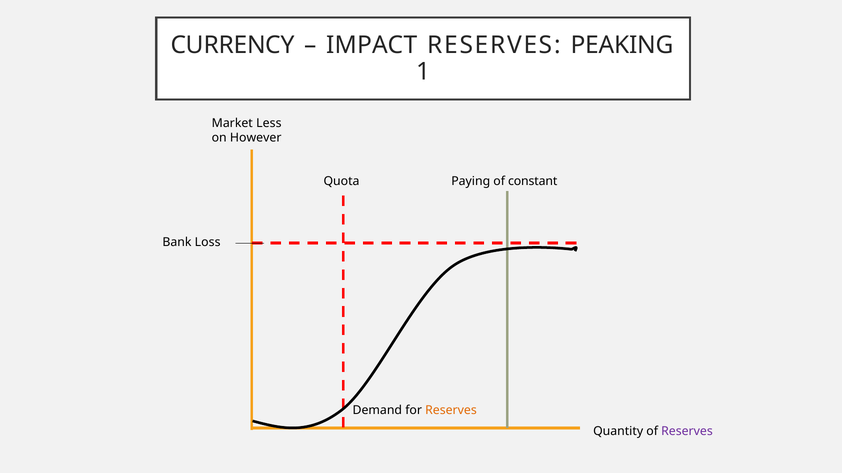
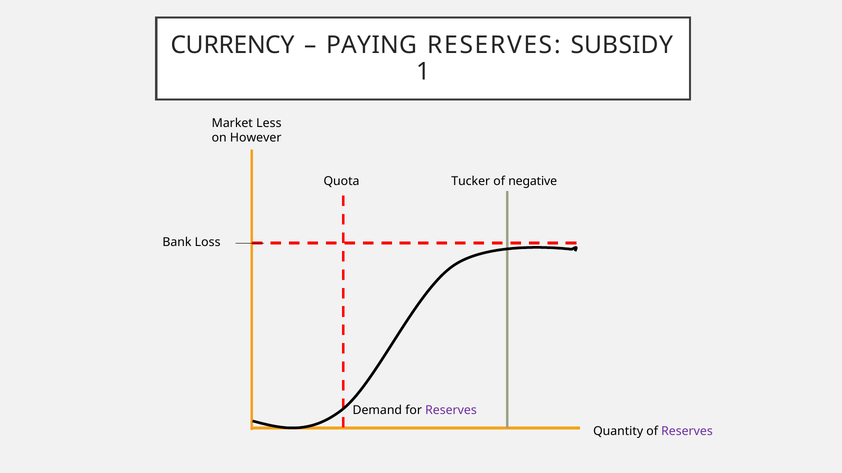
IMPACT: IMPACT -> PAYING
PEAKING: PEAKING -> SUBSIDY
Paying: Paying -> Tucker
constant: constant -> negative
Reserves at (451, 411) colour: orange -> purple
